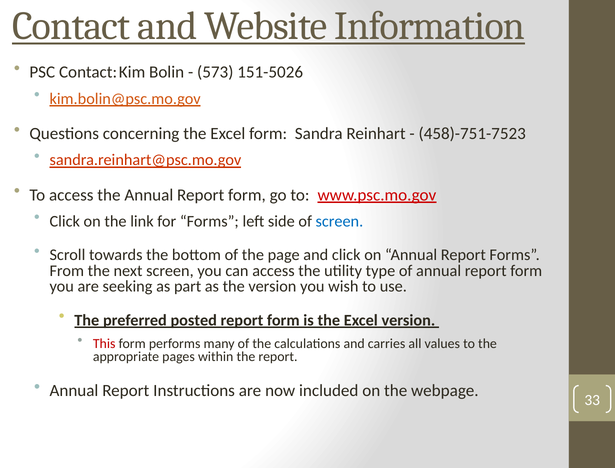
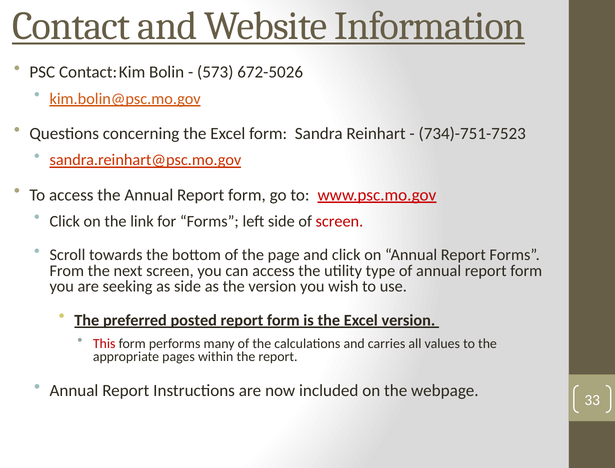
151-5026: 151-5026 -> 672-5026
458)-751-7523: 458)-751-7523 -> 734)-751-7523
screen at (339, 222) colour: blue -> red
as part: part -> side
